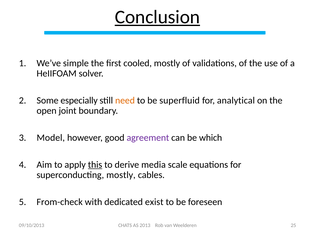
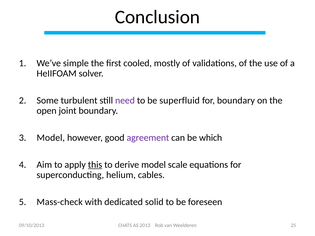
Conclusion underline: present -> none
especially: especially -> turbulent
need colour: orange -> purple
for analytical: analytical -> boundary
derive media: media -> model
superconducting mostly: mostly -> helium
From-check: From-check -> Mass-check
exist: exist -> solid
